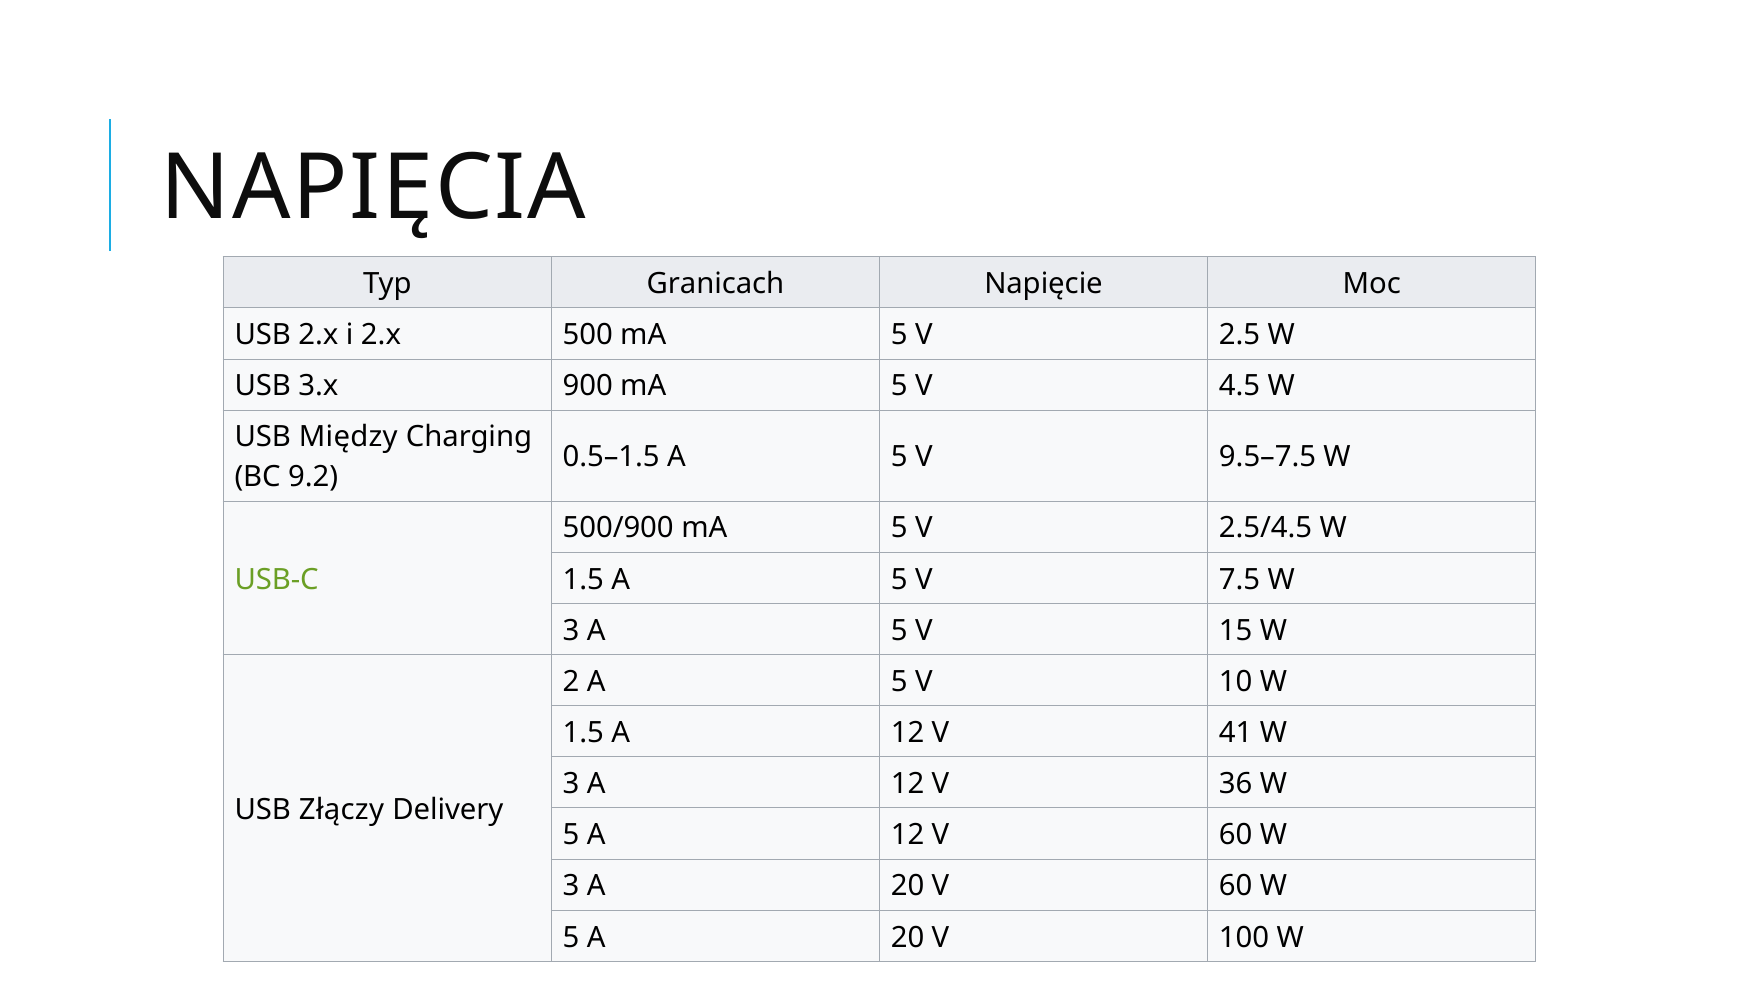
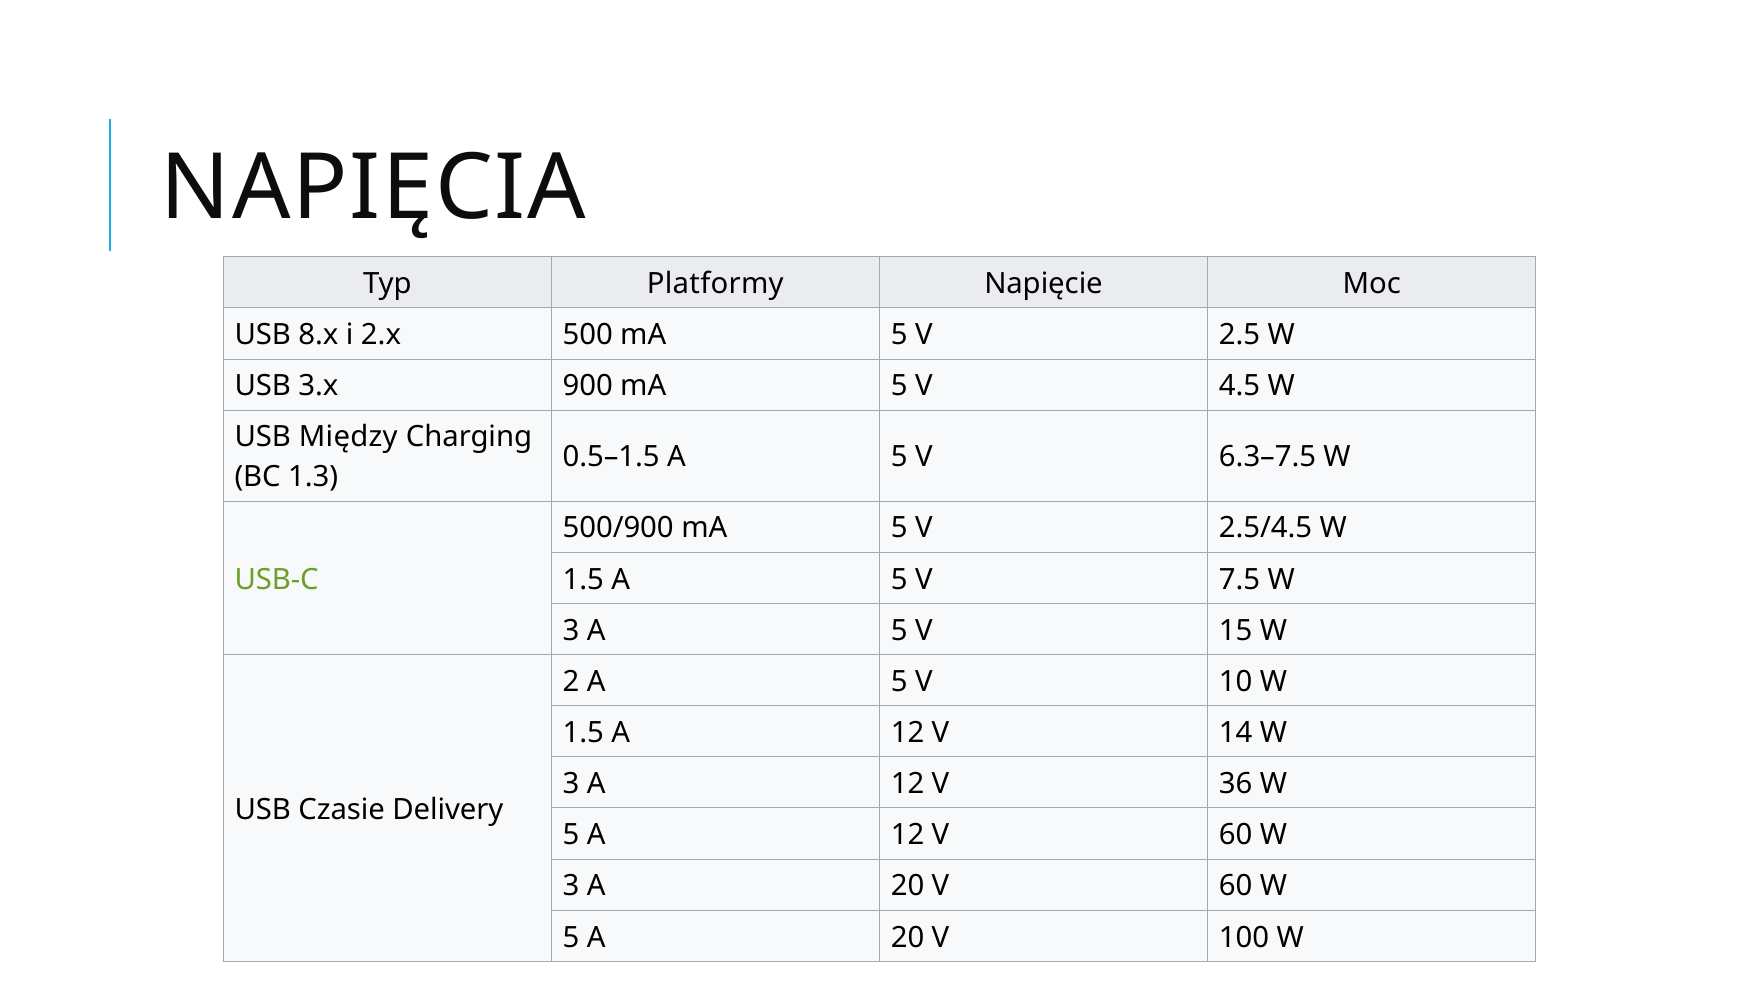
Granicach: Granicach -> Platformy
USB 2.x: 2.x -> 8.x
9.5–7.5: 9.5–7.5 -> 6.3–7.5
9.2: 9.2 -> 1.3
41: 41 -> 14
Złączy: Złączy -> Czasie
